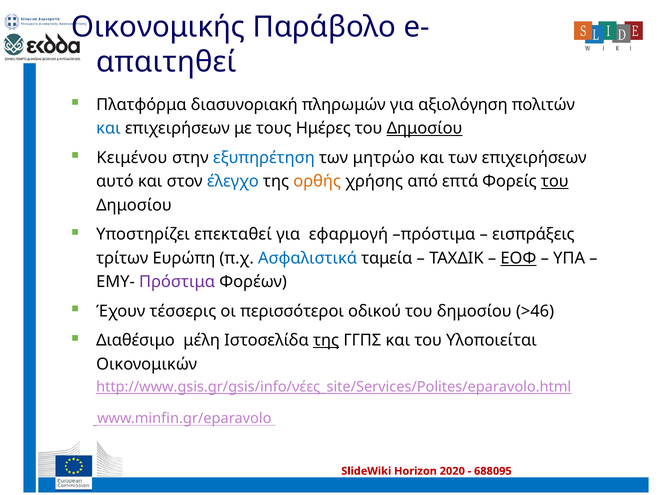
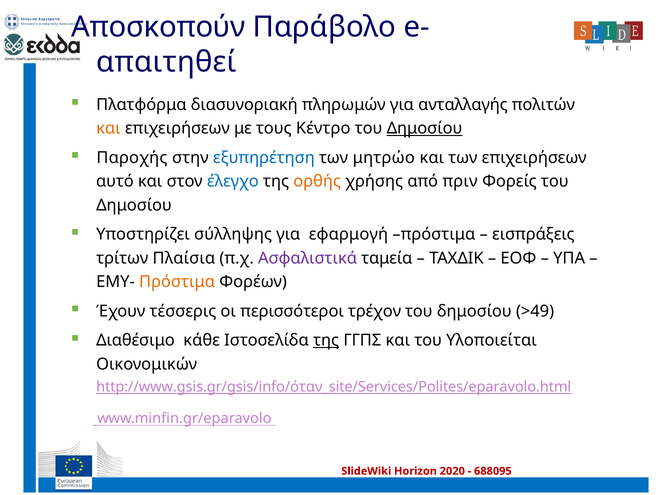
Οικονομικής: Οικονομικής -> Αποσκοπούν
αξιολόγηση: αξιολόγηση -> ανταλλαγής
και at (108, 128) colour: blue -> orange
Ημέρες: Ημέρες -> Κέντρο
Κειμένου: Κειμένου -> Παροχής
επτά: επτά -> πριν
του at (555, 181) underline: present -> none
επεκταθεί: επεκταθεί -> σύλληψης
Ευρώπη: Ευρώπη -> Πλαίσια
Ασφαλιστικά colour: blue -> purple
ΕΟΦ underline: present -> none
Πρόστιμα at (177, 282) colour: purple -> orange
οδικού: οδικού -> τρέχον
>46: >46 -> >49
μέλη: μέλη -> κάθε
http://www.gsis.gr/gsis/info/νέες_site/Services/Polites/eparavolo.html: http://www.gsis.gr/gsis/info/νέες_site/Services/Polites/eparavolo.html -> http://www.gsis.gr/gsis/info/όταν_site/Services/Polites/eparavolo.html
